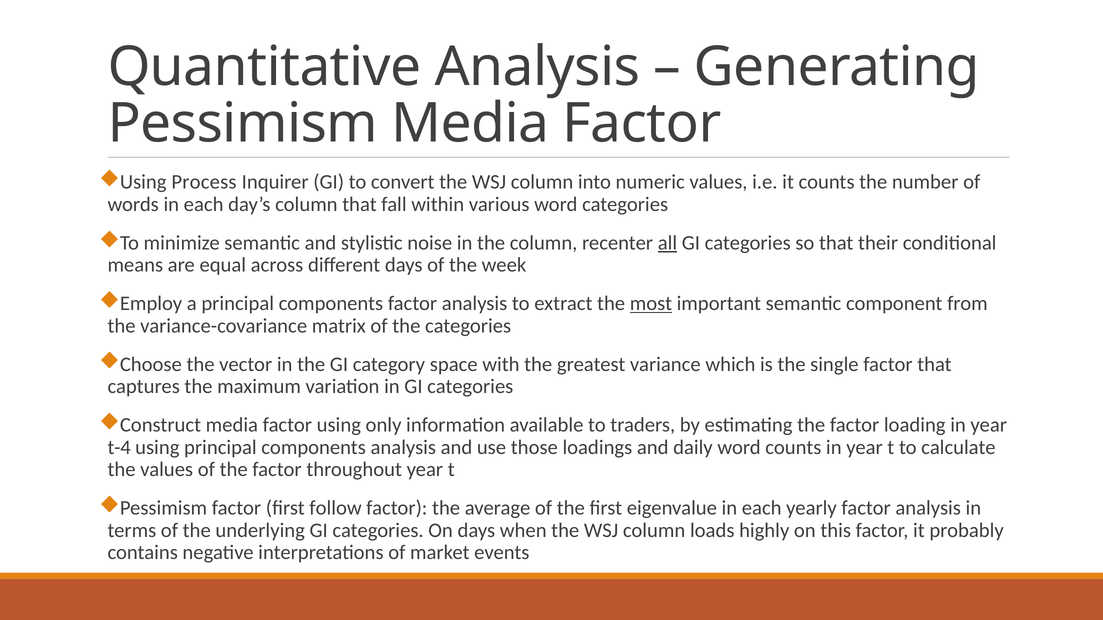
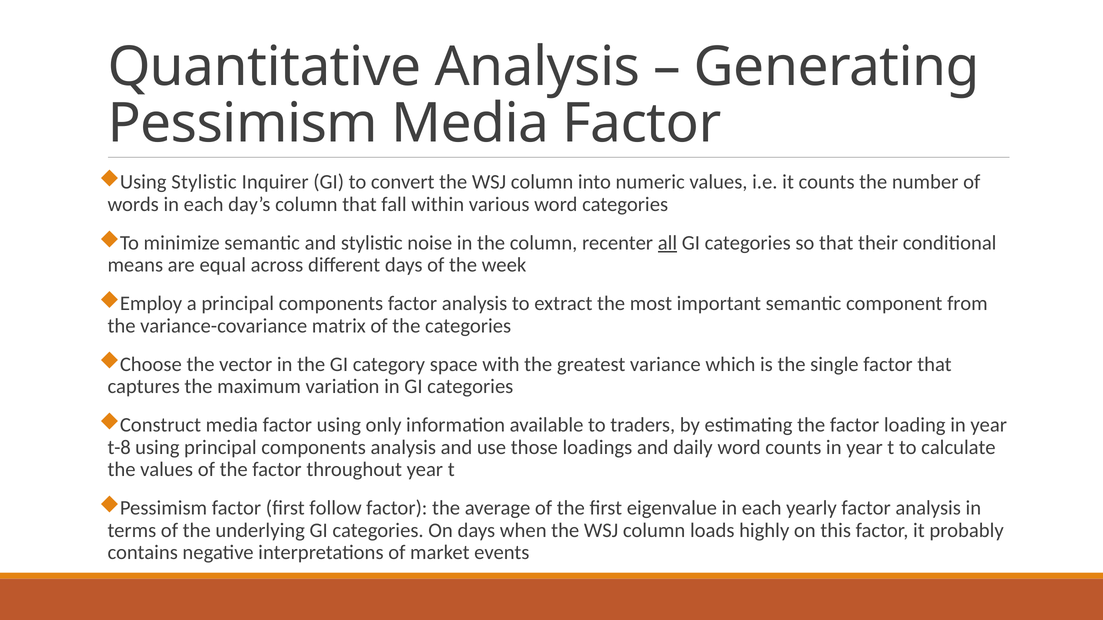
Process at (204, 182): Process -> Stylistic
most underline: present -> none
t-4: t-4 -> t-8
